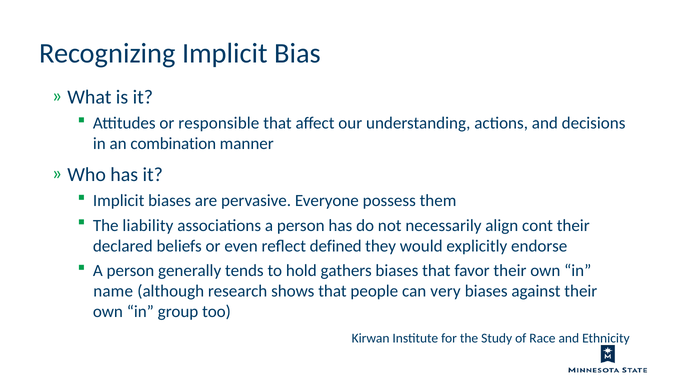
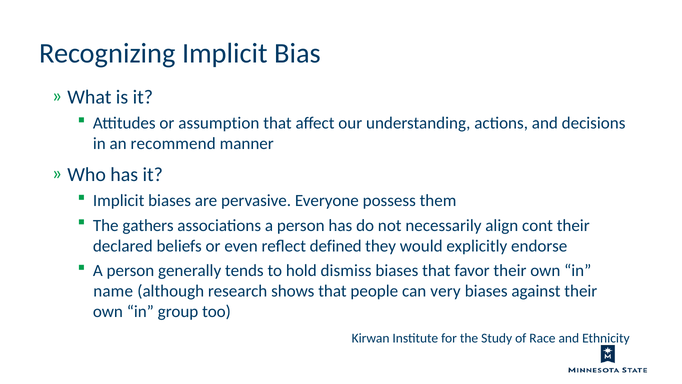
responsible: responsible -> assumption
combination: combination -> recommend
liability: liability -> gathers
gathers: gathers -> dismiss
